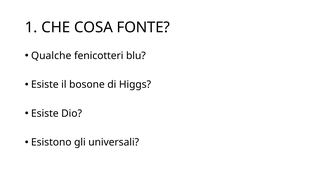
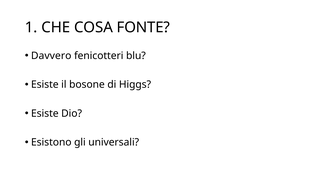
Qualche: Qualche -> Davvero
